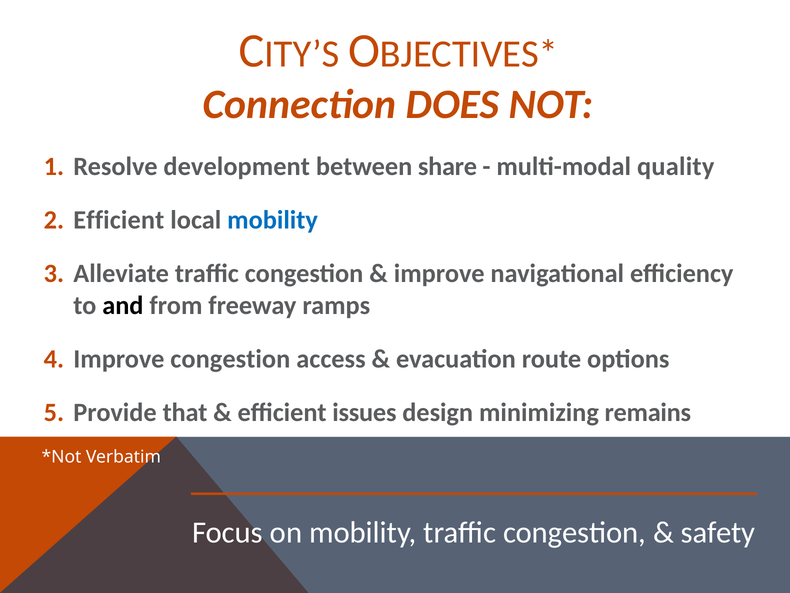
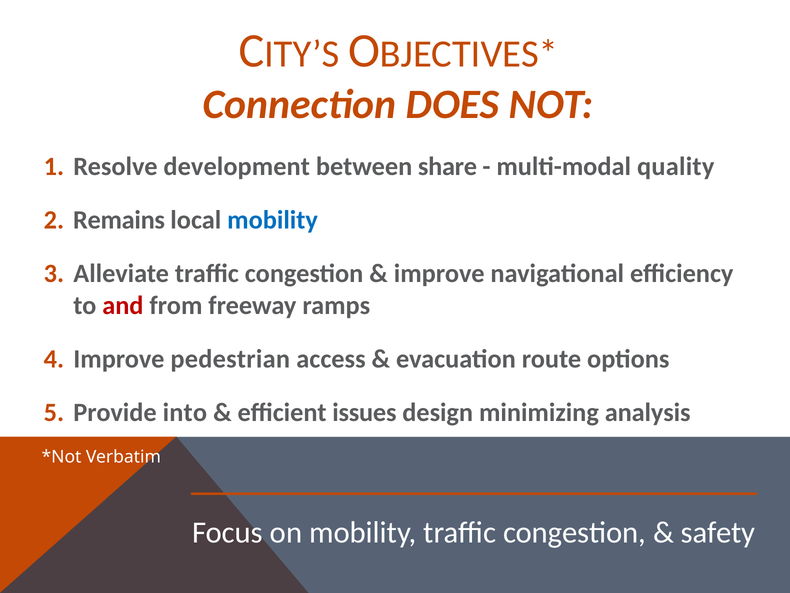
Efficient at (119, 220): Efficient -> Remains
and colour: black -> red
Improve congestion: congestion -> pedestrian
that: that -> into
remains: remains -> analysis
